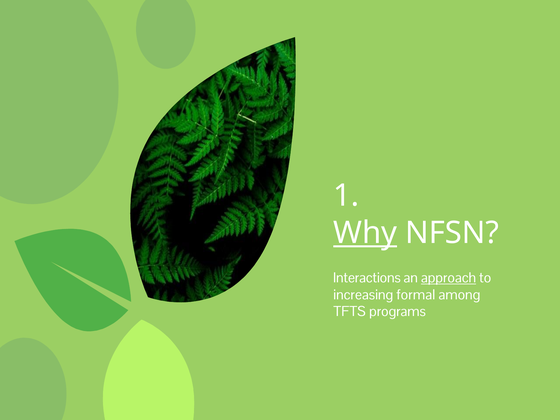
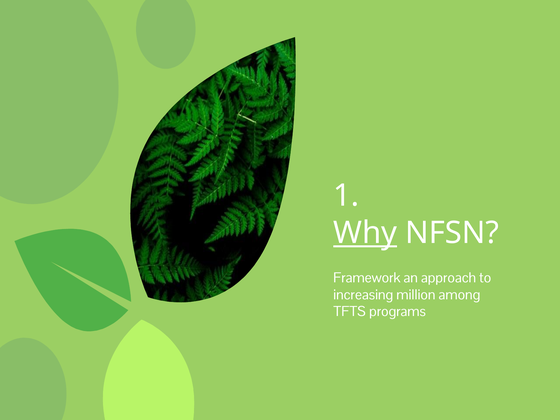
Interactions: Interactions -> Framework
approach underline: present -> none
formal: formal -> million
